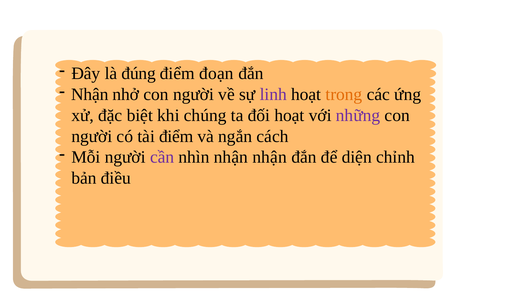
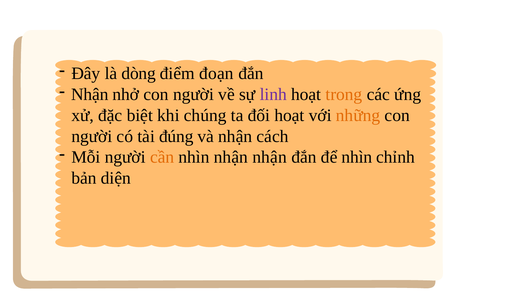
đúng: đúng -> dòng
những colour: purple -> orange
tài điểm: điểm -> đúng
và ngắn: ngắn -> nhận
cần colour: purple -> orange
để diện: diện -> nhìn
điều: điều -> diện
